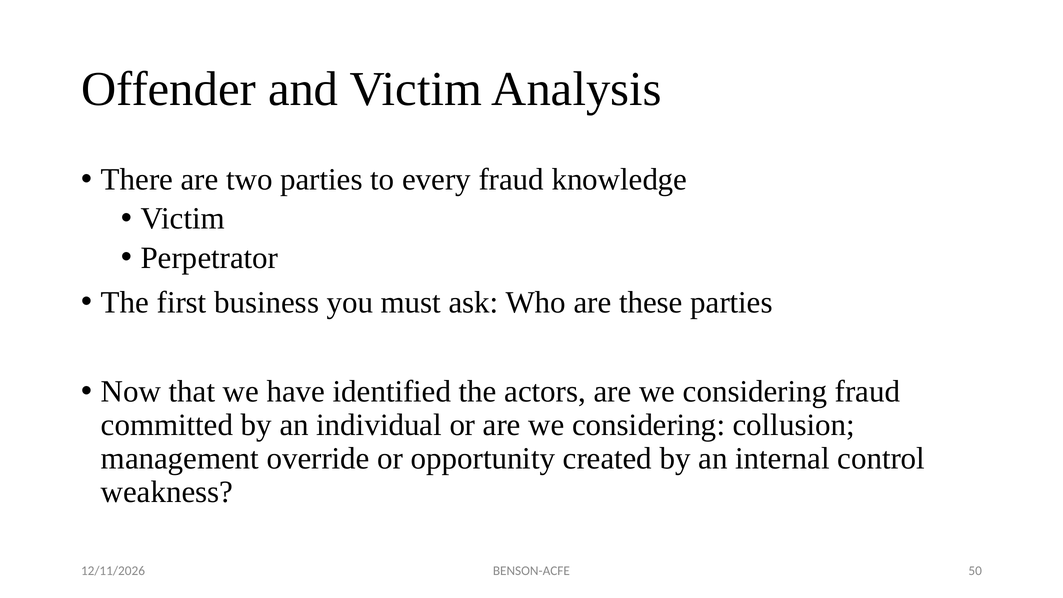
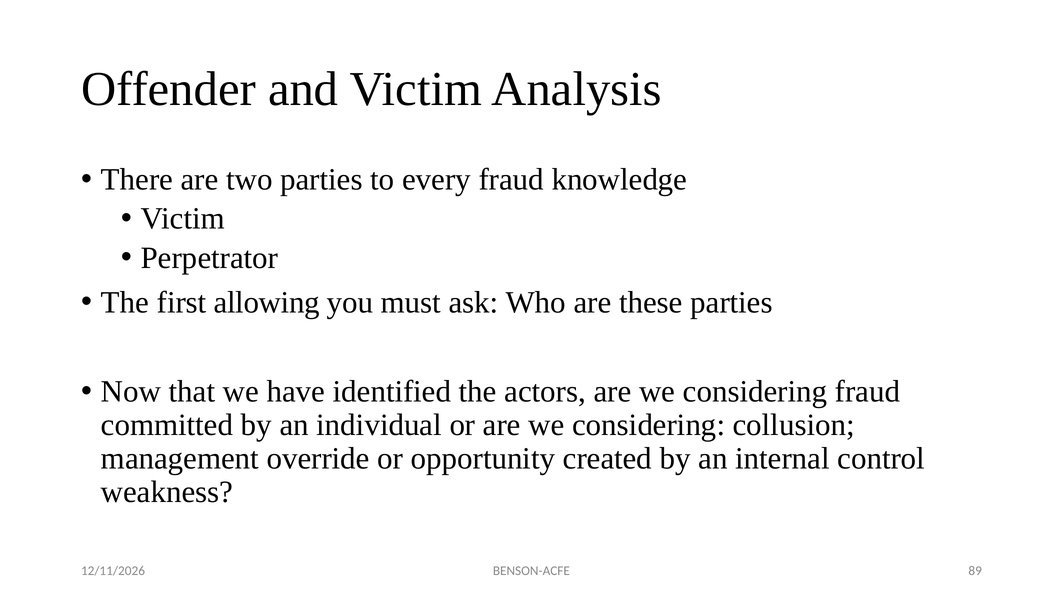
business: business -> allowing
50: 50 -> 89
